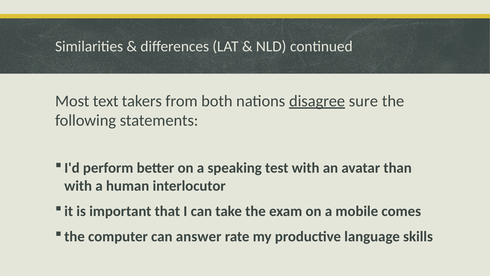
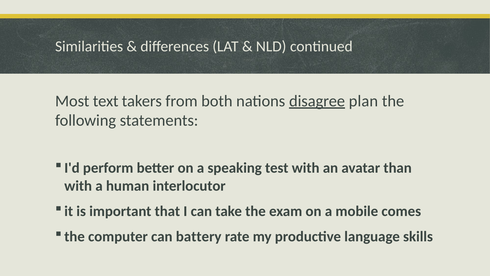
sure: sure -> plan
answer: answer -> battery
